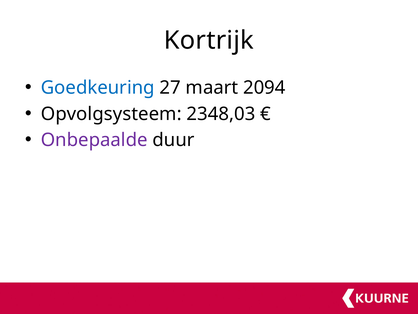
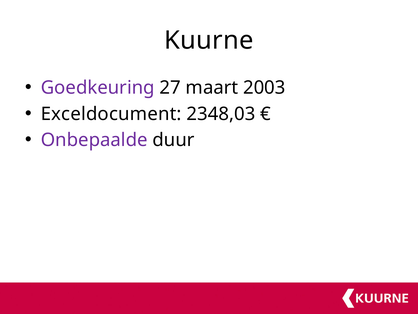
Kortrijk: Kortrijk -> Kuurne
Goedkeuring colour: blue -> purple
2094: 2094 -> 2003
Opvolgsysteem: Opvolgsysteem -> Exceldocument
